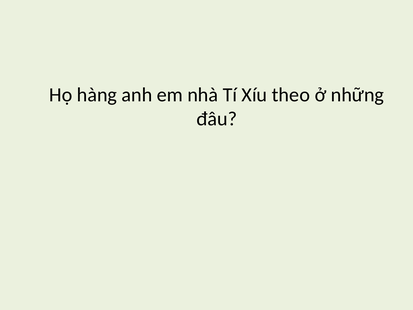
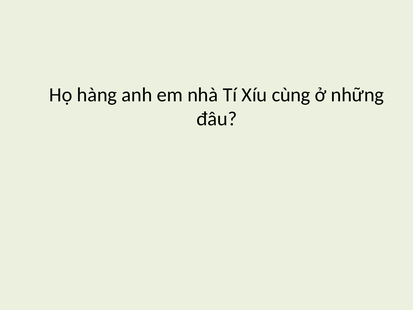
theo: theo -> cùng
